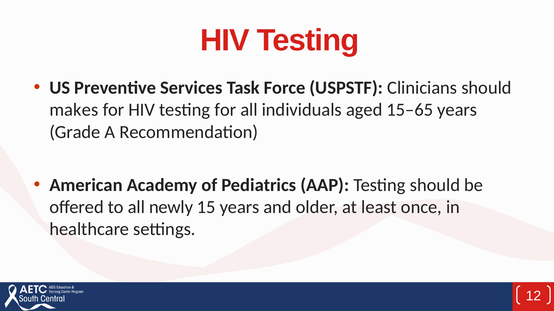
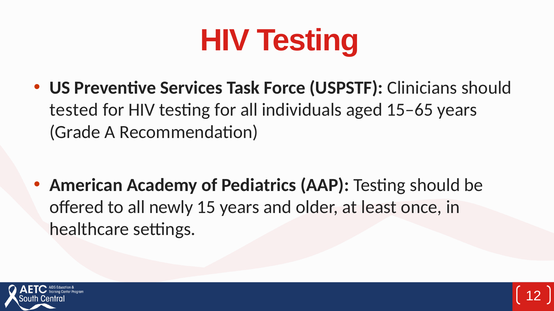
makes: makes -> tested
